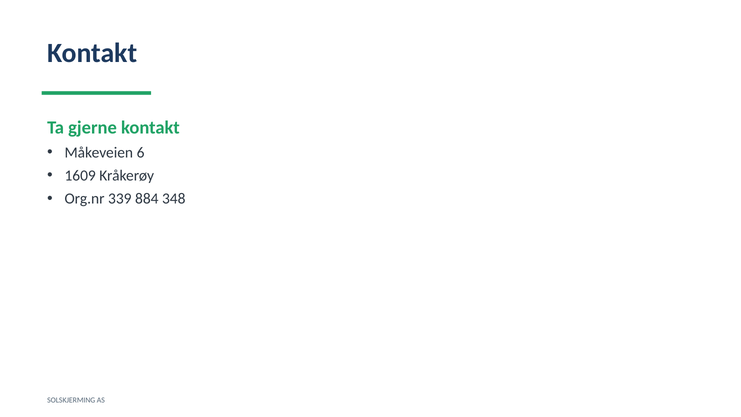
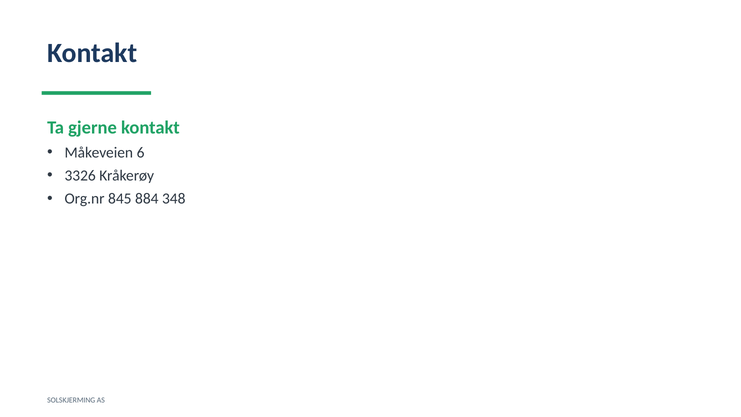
1609: 1609 -> 3326
339: 339 -> 845
